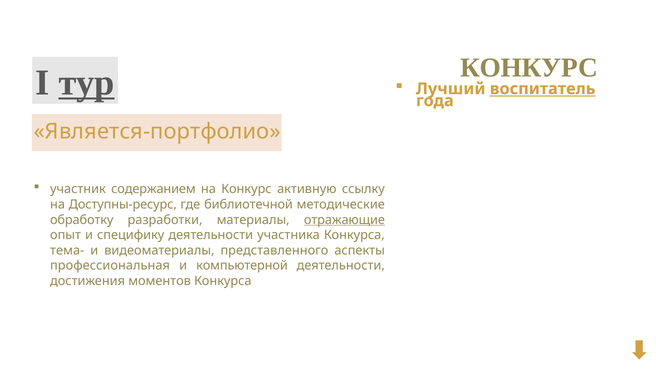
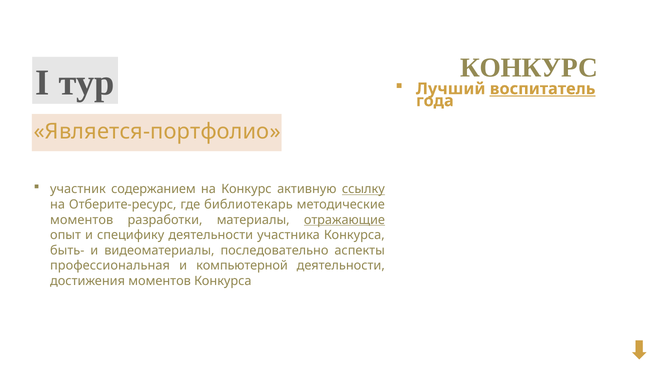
тур underline: present -> none
ссылку underline: none -> present
Доступны-ресурс: Доступны-ресурс -> Отберите-ресурс
библиотечной: библиотечной -> библиотекарь
обработку at (82, 220): обработку -> моментов
тема-: тема- -> быть-
представленного: представленного -> последовательно
